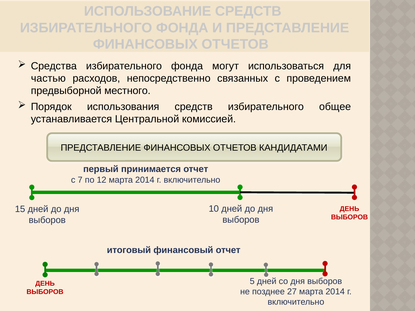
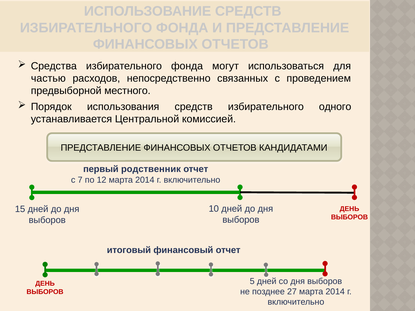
общее: общее -> одного
принимается: принимается -> родственник
